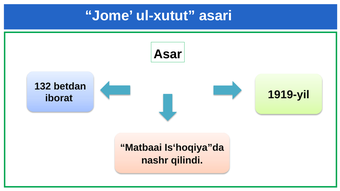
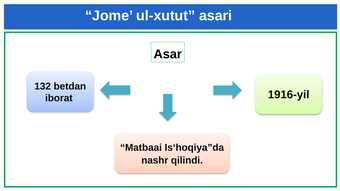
1919-yil: 1919-yil -> 1916-yil
